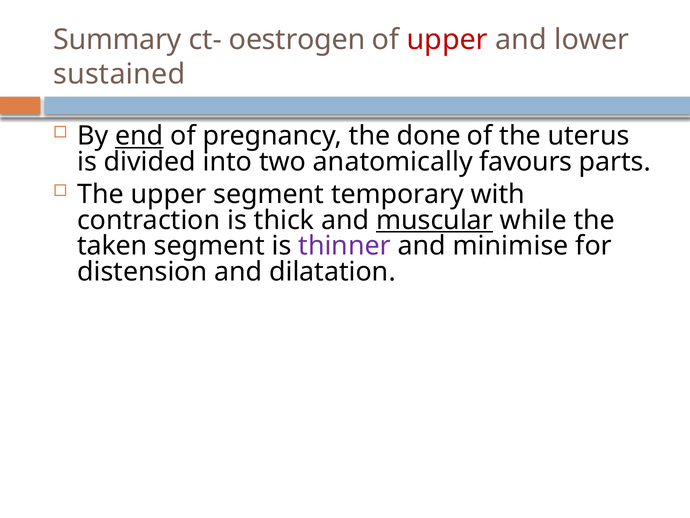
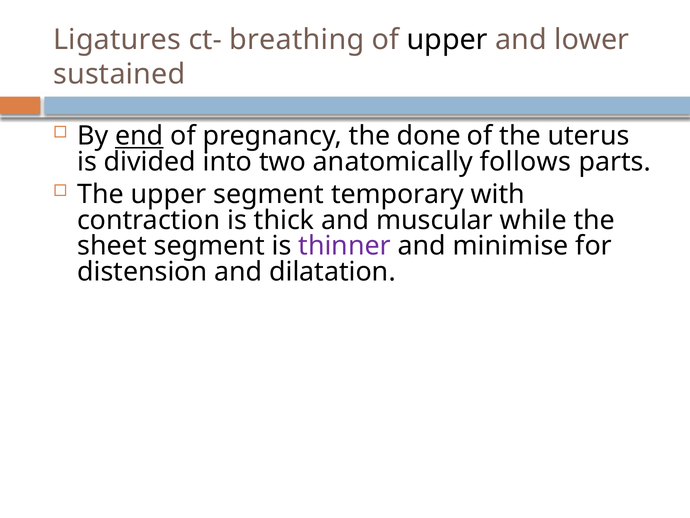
Summary: Summary -> Ligatures
oestrogen: oestrogen -> breathing
upper at (447, 40) colour: red -> black
favours: favours -> follows
muscular underline: present -> none
taken: taken -> sheet
